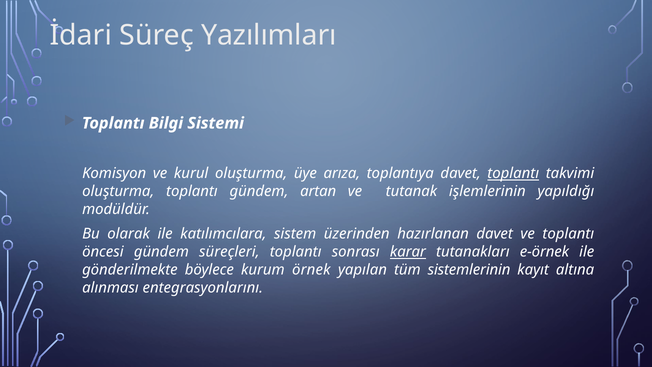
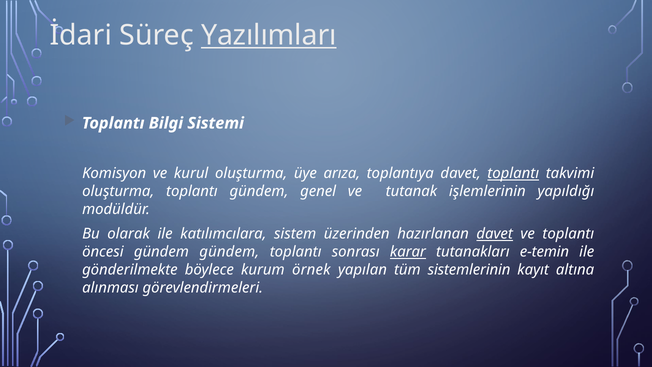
Yazılımları underline: none -> present
artan: artan -> genel
davet at (495, 234) underline: none -> present
gündem süreçleri: süreçleri -> gündem
e-örnek: e-örnek -> e-temin
entegrasyonlarını: entegrasyonlarını -> görevlendirmeleri
